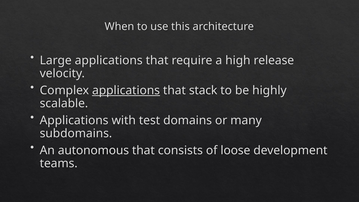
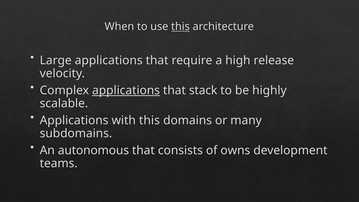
this at (180, 27) underline: none -> present
with test: test -> this
loose: loose -> owns
